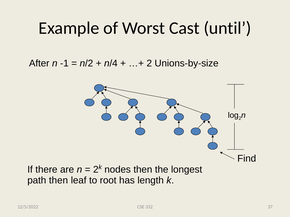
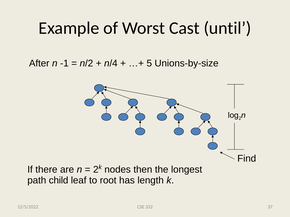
2 at (149, 63): 2 -> 5
path then: then -> child
